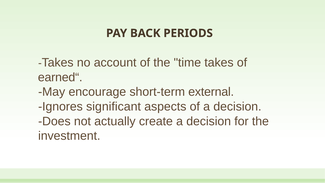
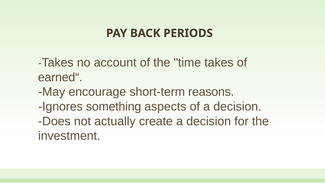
external: external -> reasons
significant: significant -> something
